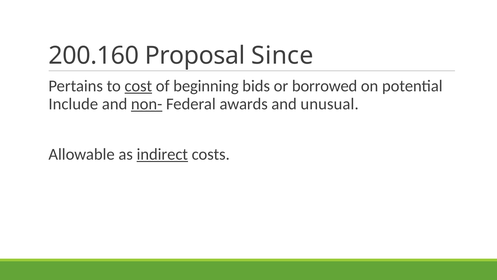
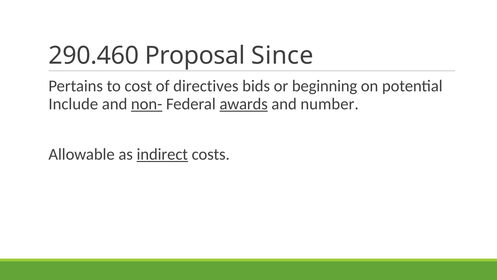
200.160: 200.160 -> 290.460
cost underline: present -> none
beginning: beginning -> directives
borrowed: borrowed -> beginning
awards underline: none -> present
unusual: unusual -> number
